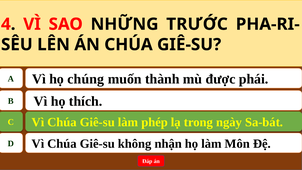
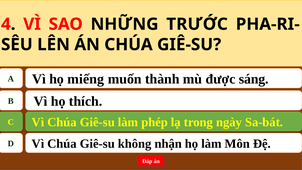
chúng: chúng -> miếng
phái: phái -> sáng
